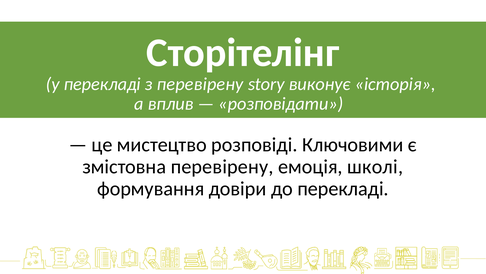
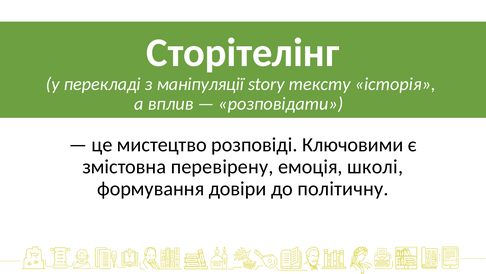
з перевірену: перевірену -> маніпуляції
виконує: виконує -> тексту
до перекладі: перекладі -> політичну
